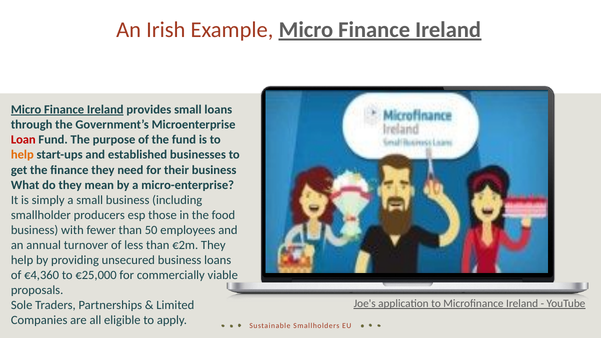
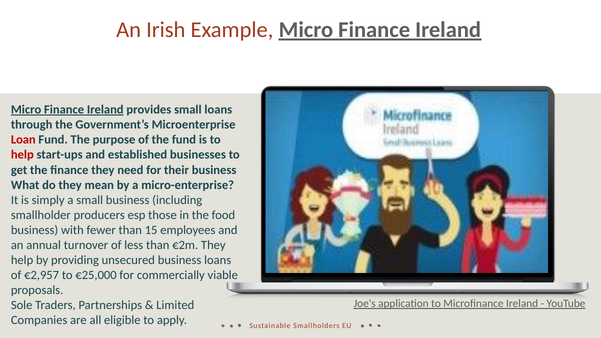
help at (22, 155) colour: orange -> red
50: 50 -> 15
€4,360: €4,360 -> €2,957
